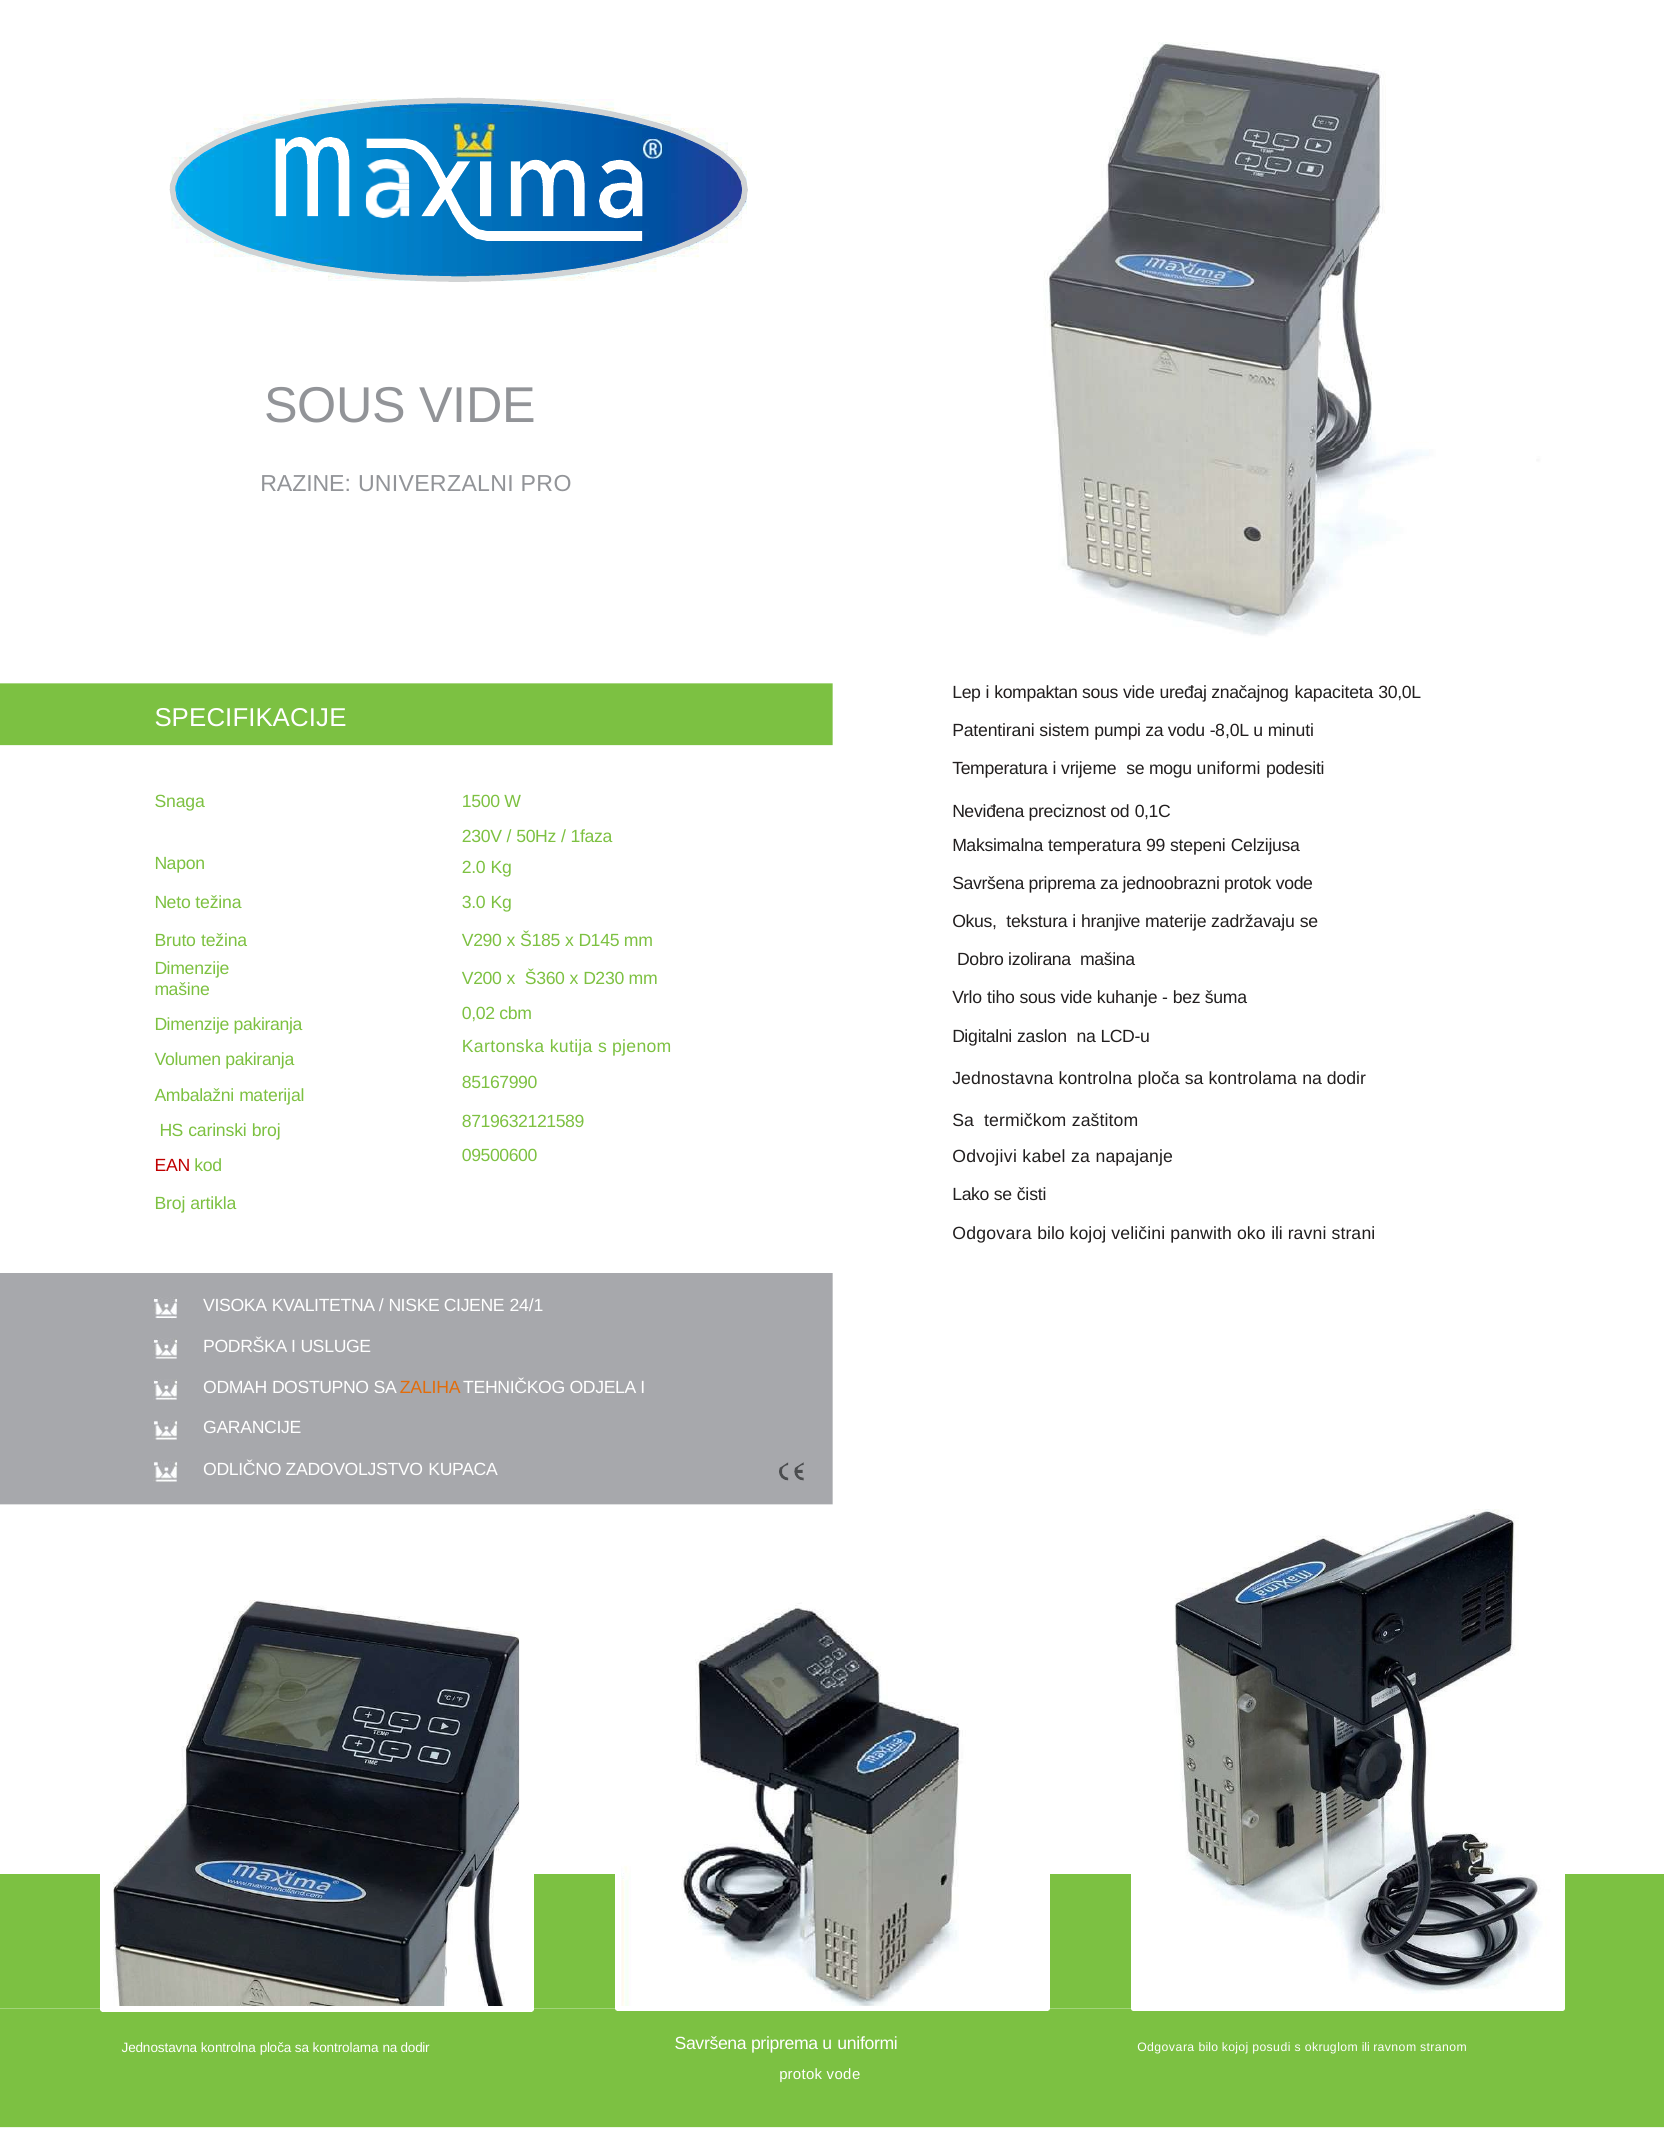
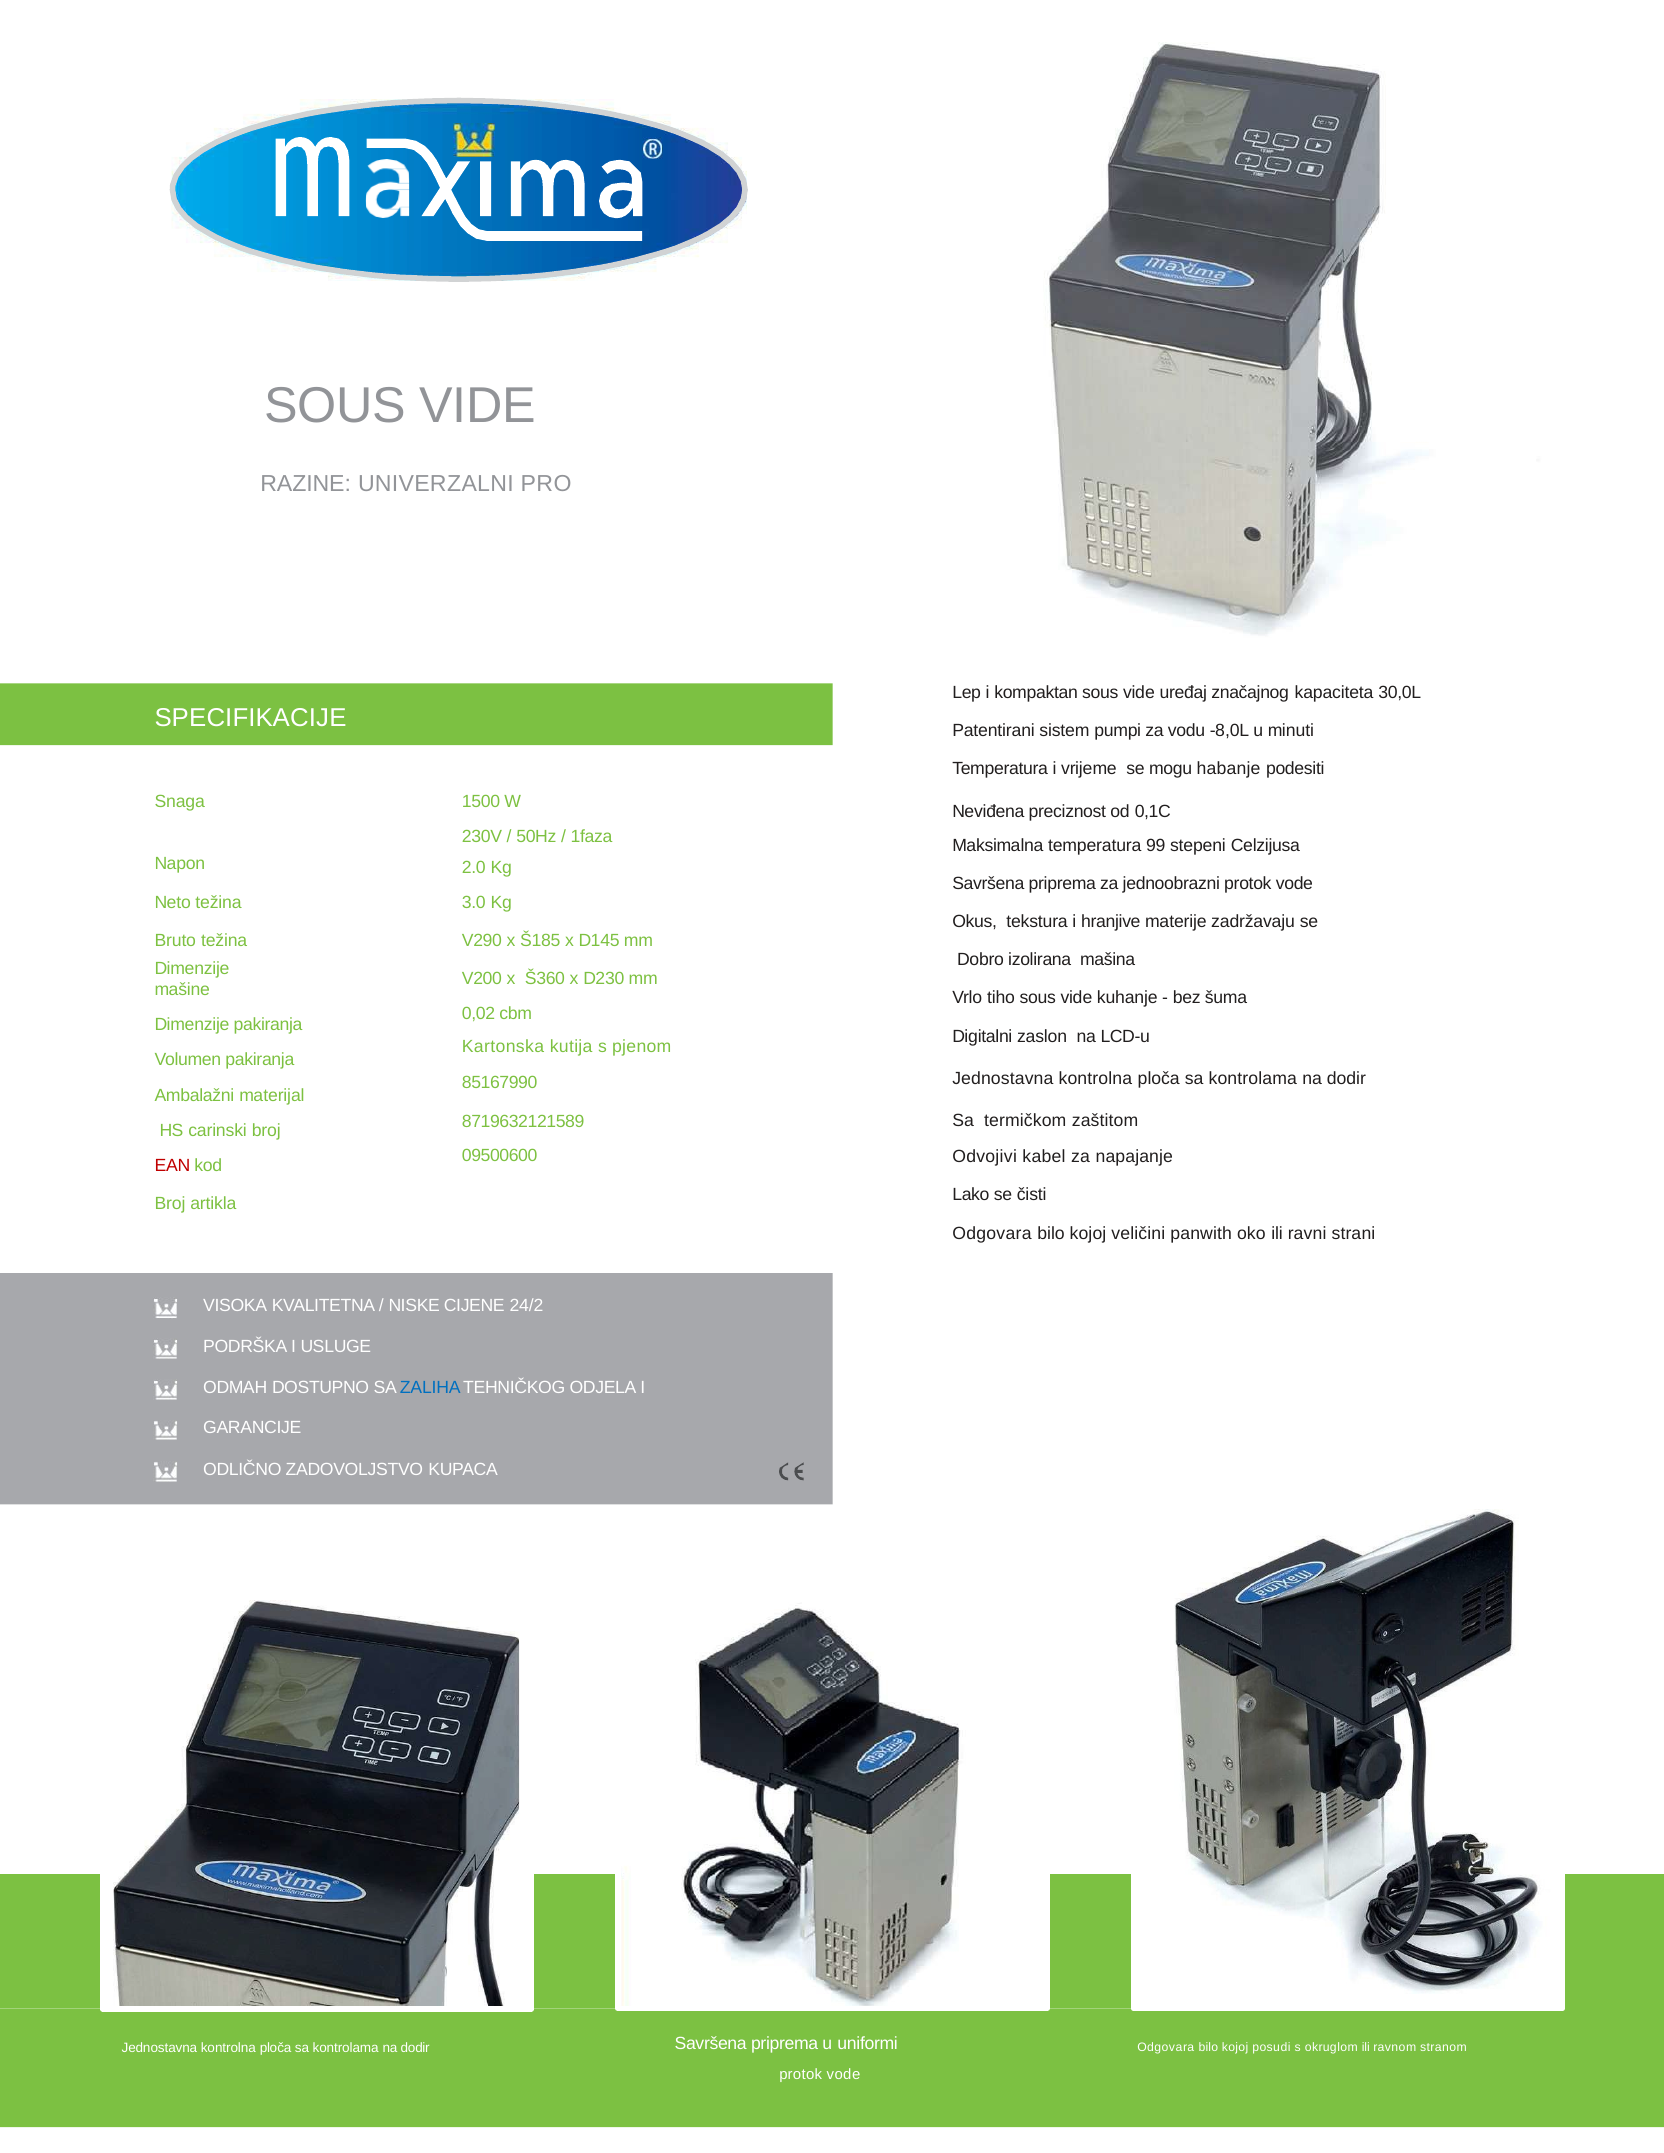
mogu uniformi: uniformi -> habanje
24/1: 24/1 -> 24/2
ZALIHA colour: orange -> blue
